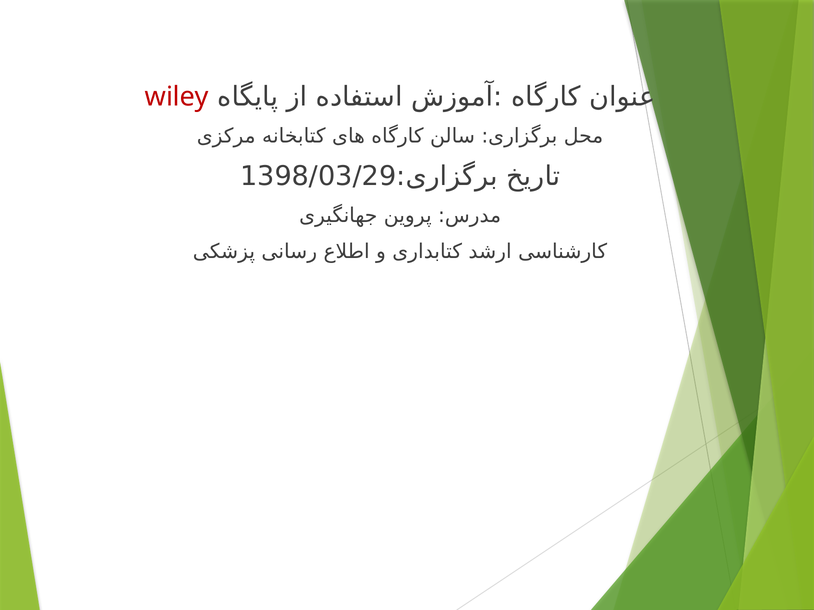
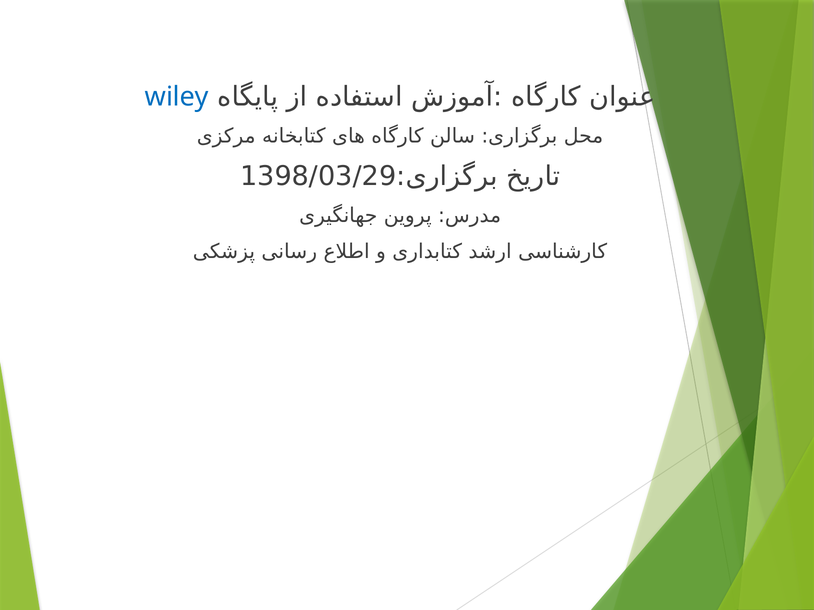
wiley colour: red -> blue
